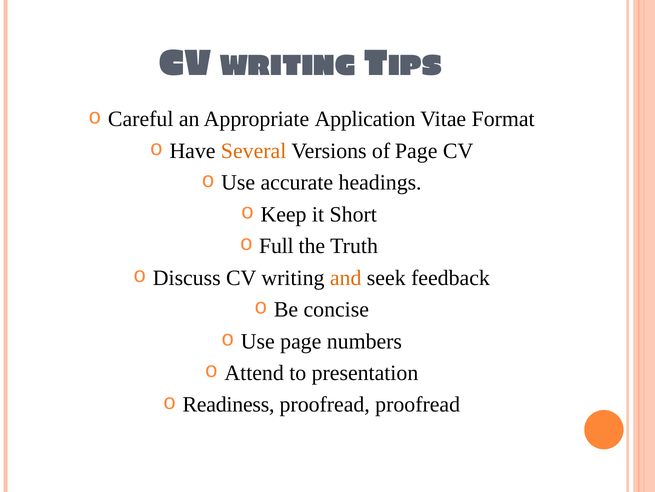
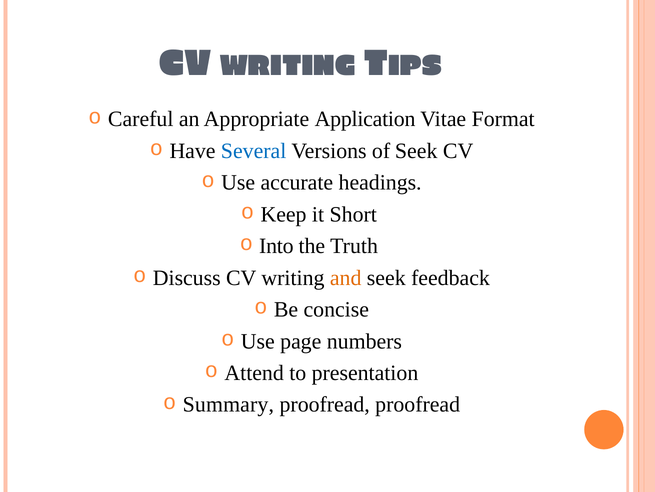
Several colour: orange -> blue
of Page: Page -> Seek
Full: Full -> Into
Readiness: Readiness -> Summary
